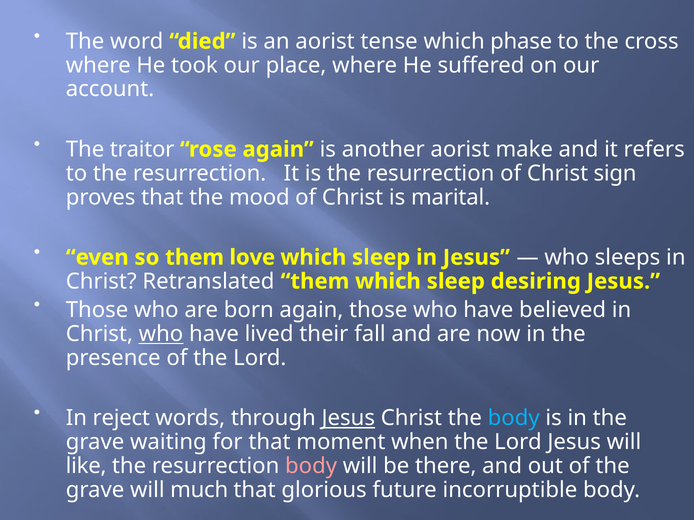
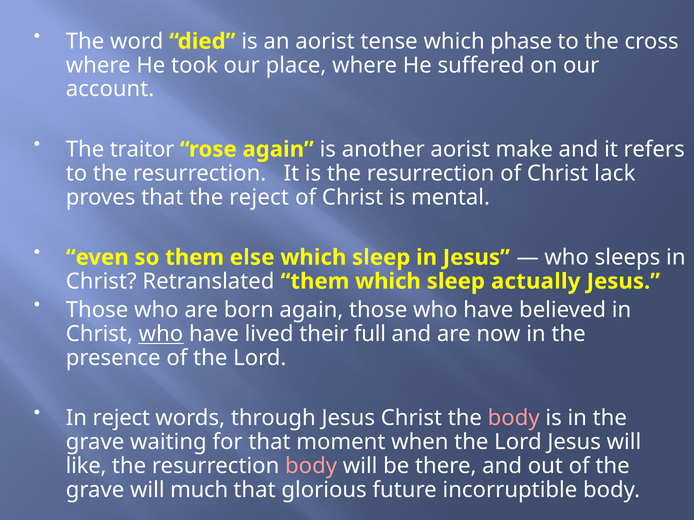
sign: sign -> lack
the mood: mood -> reject
marital: marital -> mental
love: love -> else
desiring: desiring -> actually
fall: fall -> full
Jesus at (348, 418) underline: present -> none
body at (514, 418) colour: light blue -> pink
